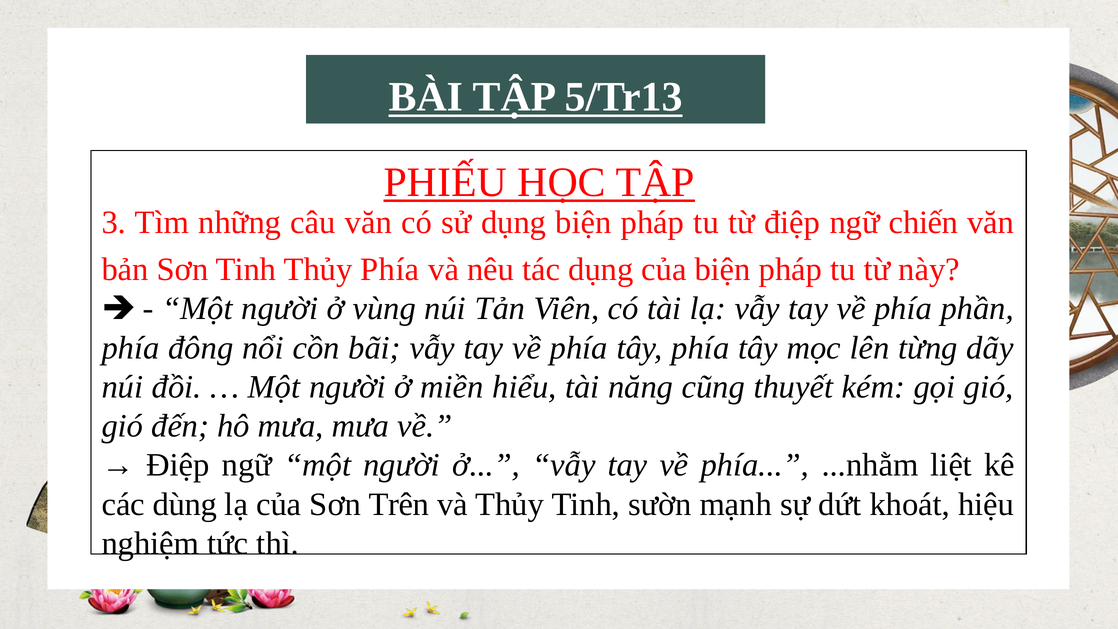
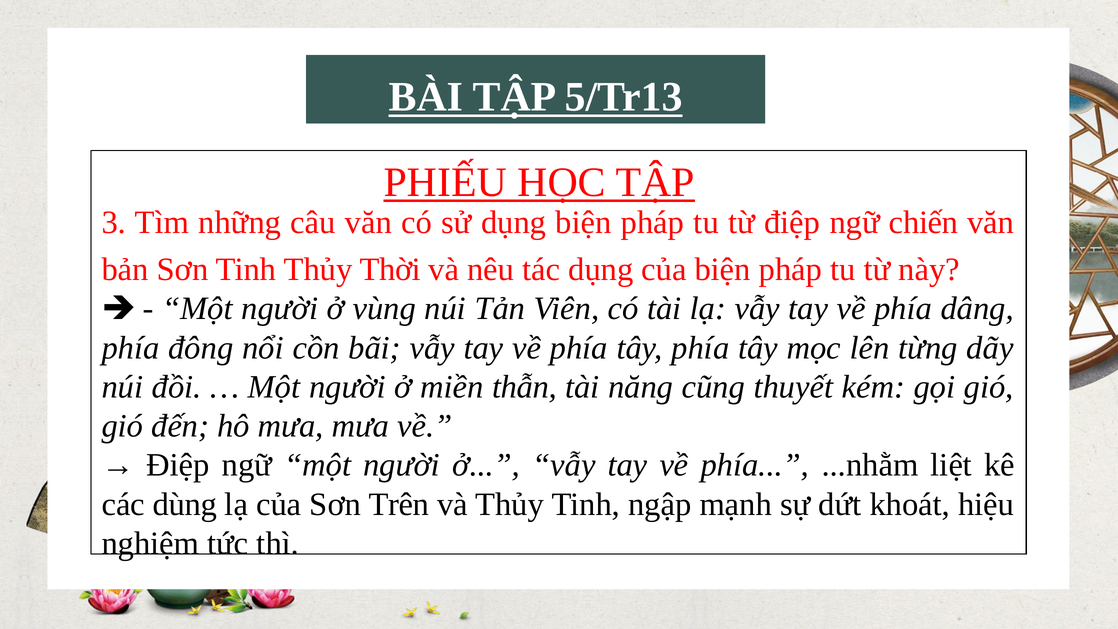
Thủy Phía: Phía -> Thời
phần: phần -> dâng
hiểu: hiểu -> thẫn
sườn: sườn -> ngập
